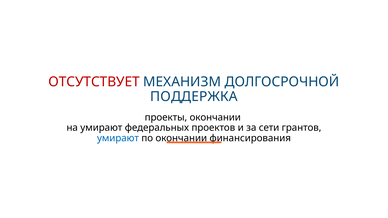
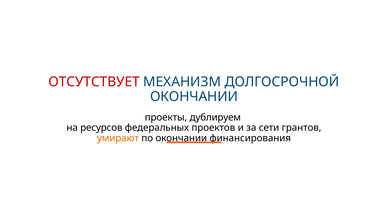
ПОДДЕРЖКА at (194, 97): ПОДДЕРЖКА -> ОКОНЧАНИИ
проекты окончании: окончании -> дублируем
на умирают: умирают -> ресурсов
умирают at (118, 138) colour: blue -> orange
